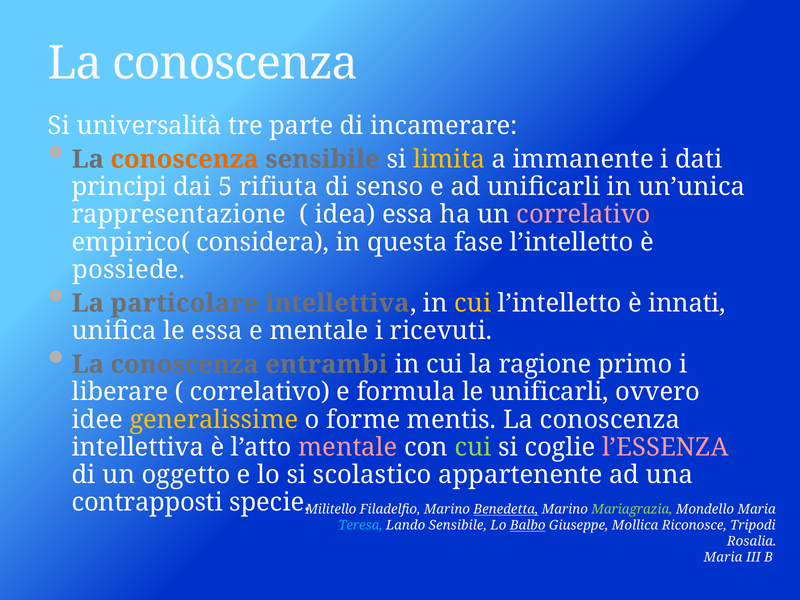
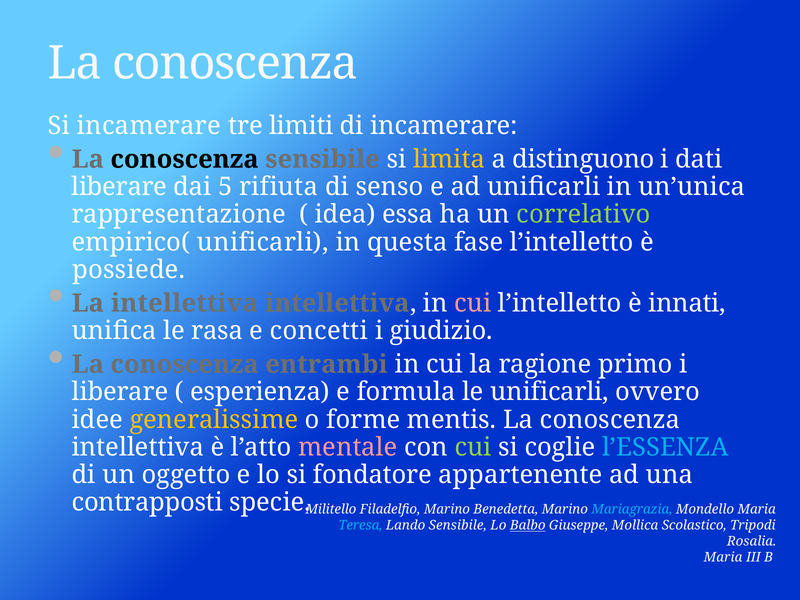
Si universalità: universalità -> incamerare
parte: parte -> limiti
conoscenza at (185, 159) colour: orange -> black
immanente: immanente -> distinguono
principi at (119, 187): principi -> liberare
correlativo at (584, 214) colour: pink -> light green
empirico( considera: considera -> unificarli
La particolare: particolare -> intellettiva
cui at (473, 303) colour: yellow -> pink
le essa: essa -> rasa
e mentale: mentale -> concetti
ricevuti: ricevuti -> giudizio
correlativo at (260, 392): correlativo -> esperienza
l’ESSENZA colour: pink -> light blue
scolastico: scolastico -> fondatore
Benedetta underline: present -> none
Mariagrazia colour: light green -> light blue
Riconosce: Riconosce -> Scolastico
